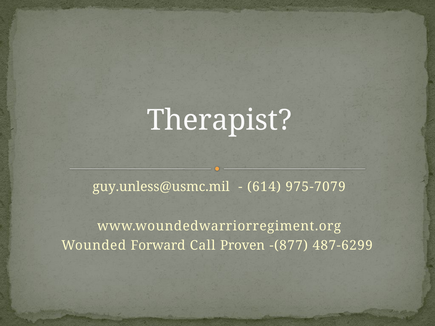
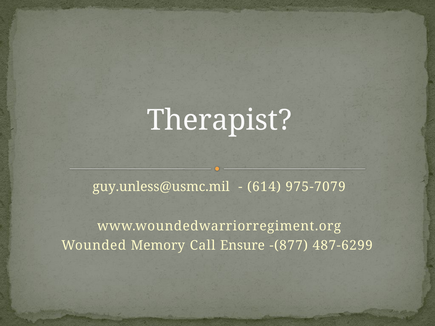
Forward: Forward -> Memory
Proven: Proven -> Ensure
